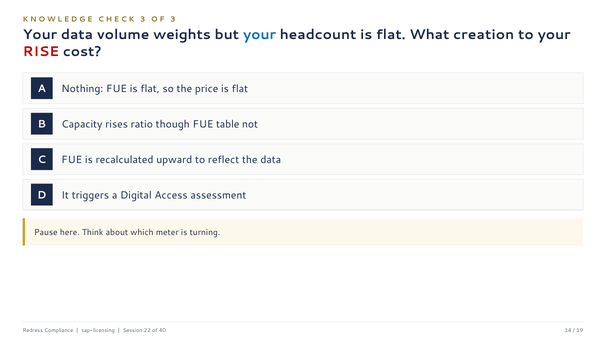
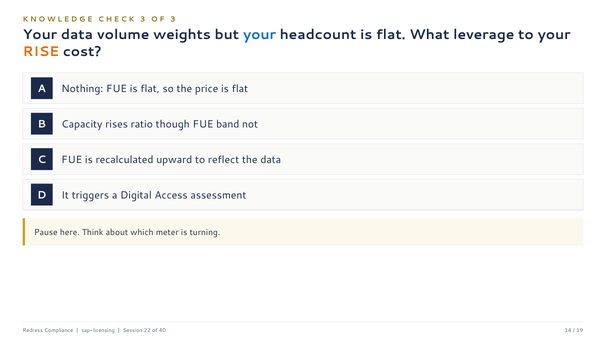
creation: creation -> leverage
RISE colour: red -> orange
table: table -> band
